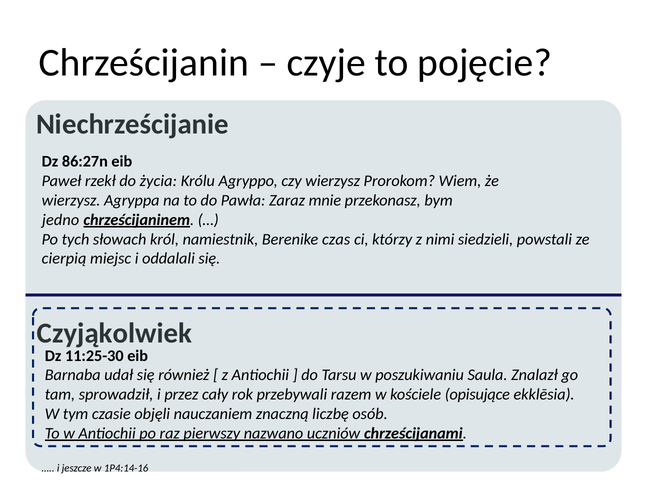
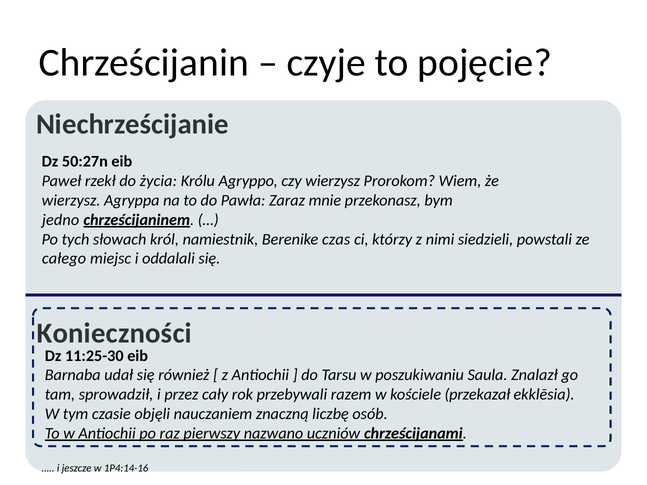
86:27n: 86:27n -> 50:27n
cierpią: cierpią -> całego
Czyjąkolwiek: Czyjąkolwiek -> Konieczności
opisujące: opisujące -> przekazał
